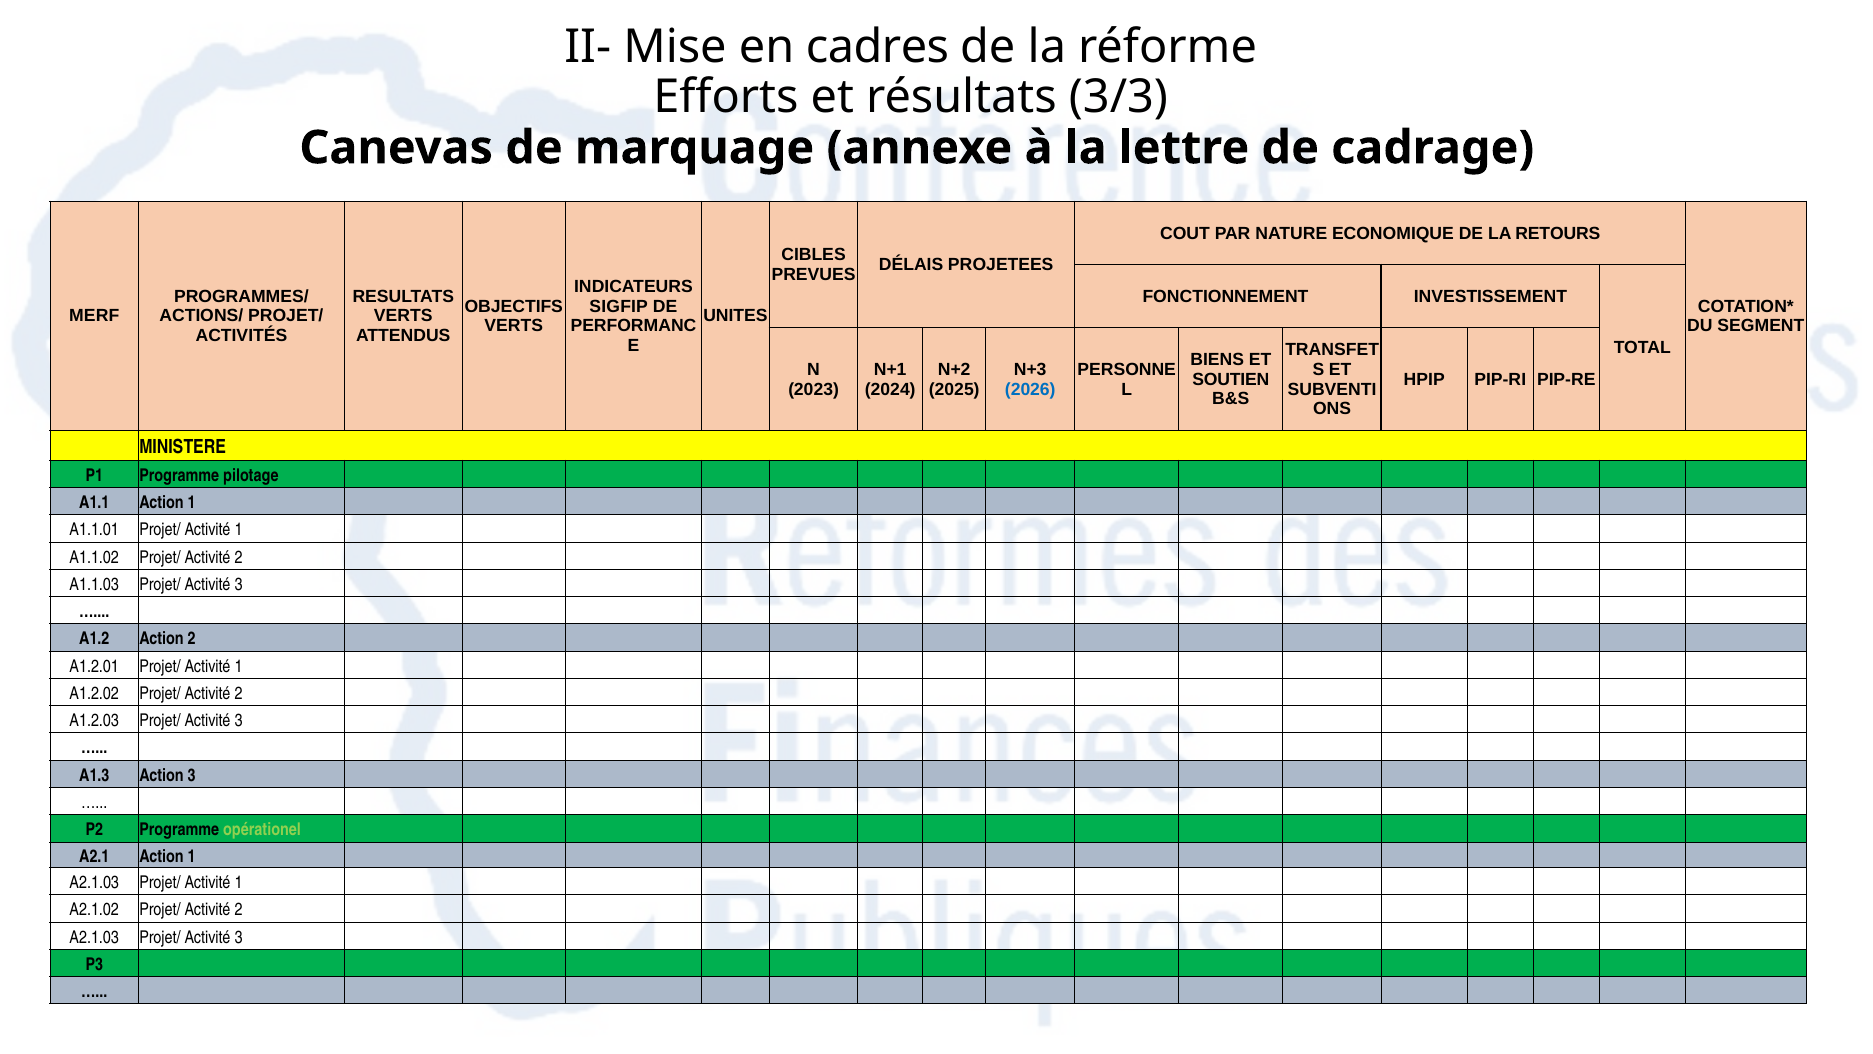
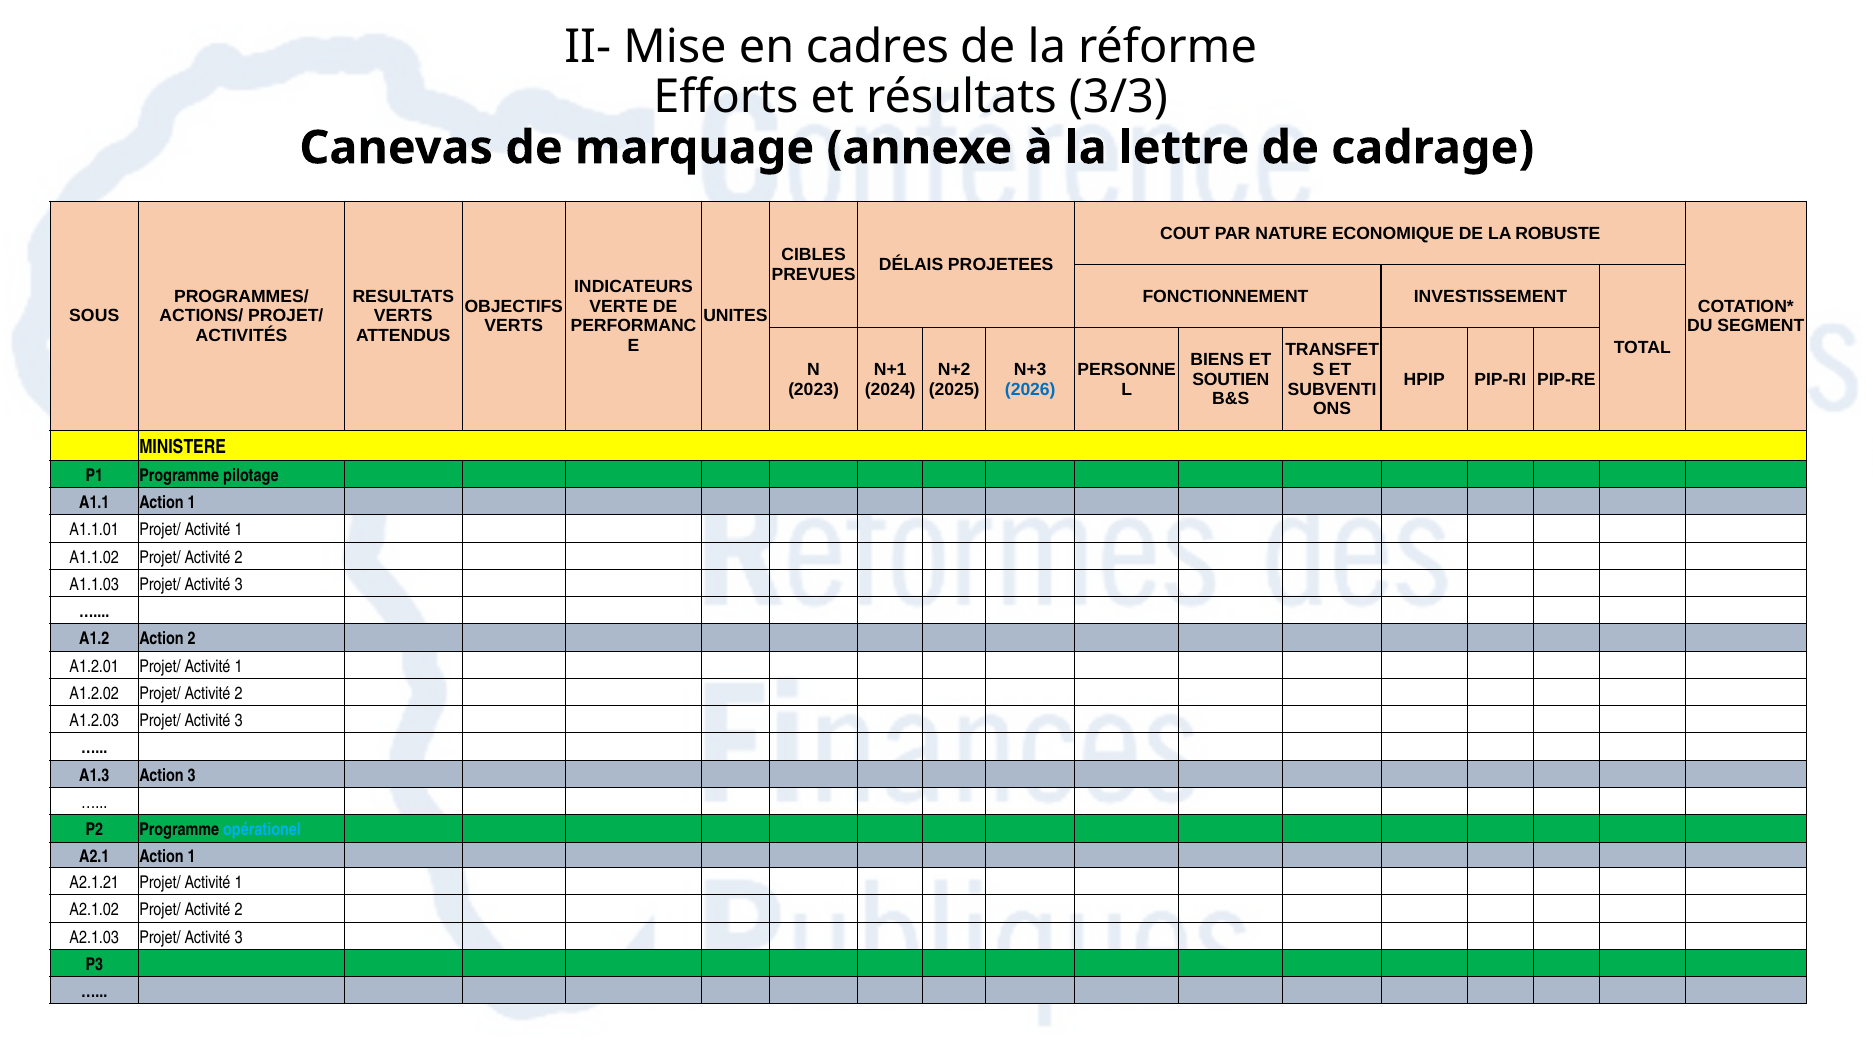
RETOURS: RETOURS -> ROBUSTE
SIGFIP: SIGFIP -> VERTE
MERF: MERF -> SOUS
opérationel colour: light green -> light blue
A2.1.03 at (94, 882): A2.1.03 -> A2.1.21
